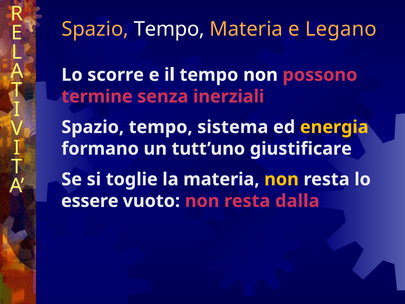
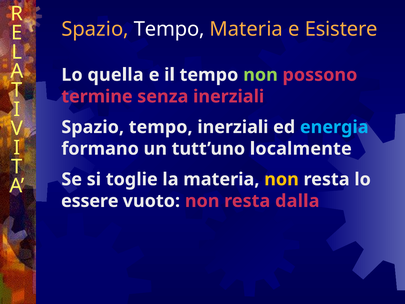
Legano: Legano -> Esistere
scorre: scorre -> quella
non at (261, 75) colour: white -> light green
tempo sistema: sistema -> inerziali
energia colour: yellow -> light blue
giustificare: giustificare -> localmente
